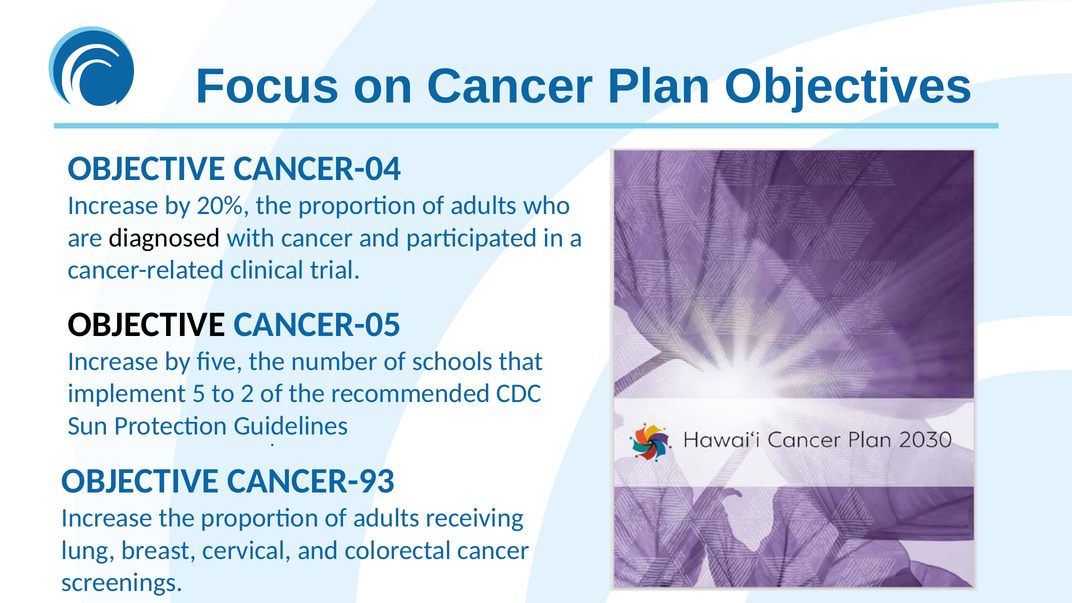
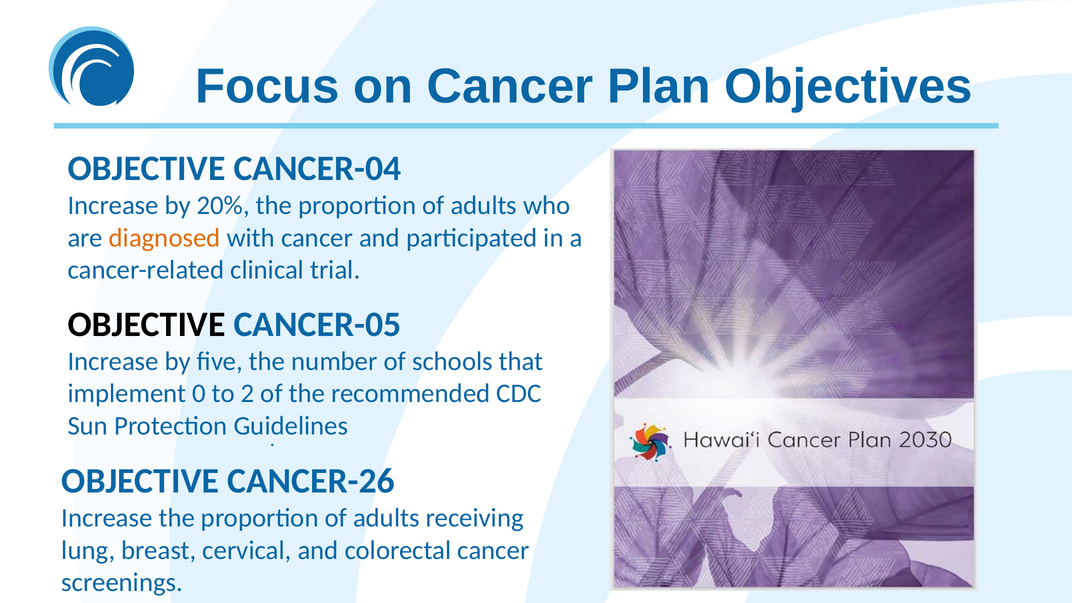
diagnosed colour: black -> orange
5: 5 -> 0
CANCER-93: CANCER-93 -> CANCER-26
